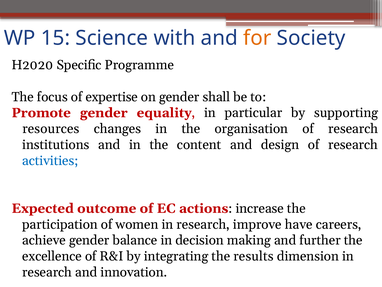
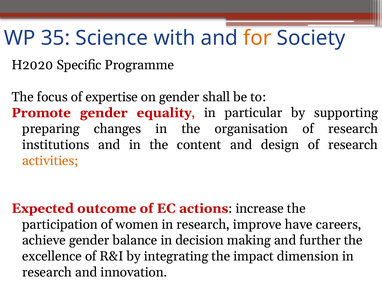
15: 15 -> 35
resources: resources -> preparing
activities colour: blue -> orange
results: results -> impact
